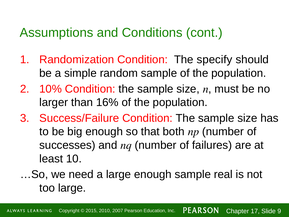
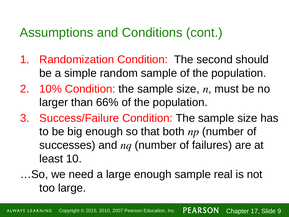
specify: specify -> second
16%: 16% -> 66%
